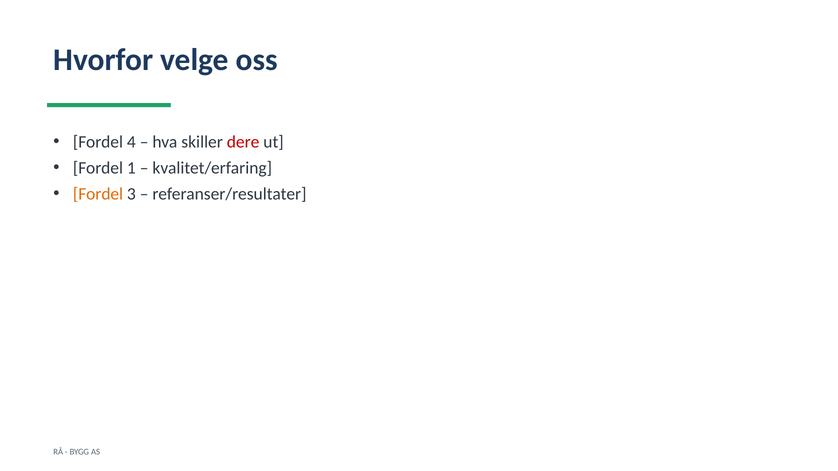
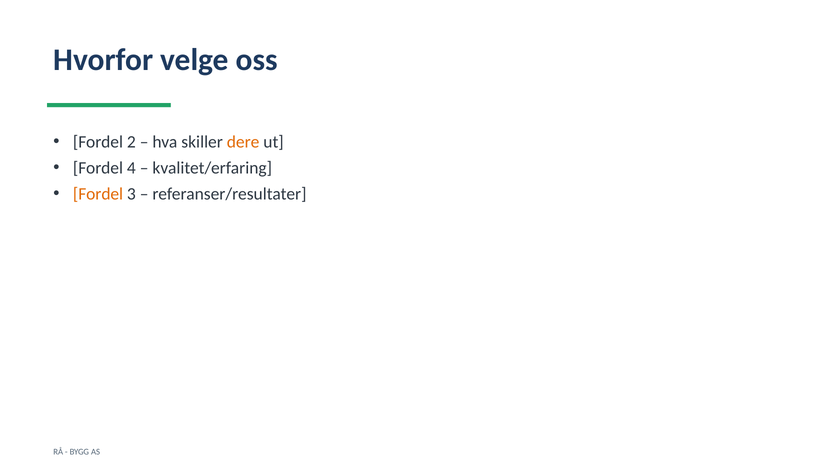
4: 4 -> 2
dere colour: red -> orange
1: 1 -> 4
